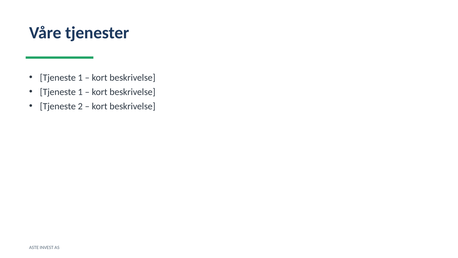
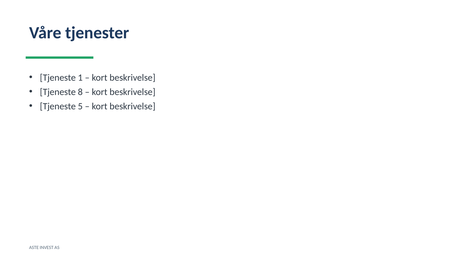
1 at (80, 92): 1 -> 8
2: 2 -> 5
